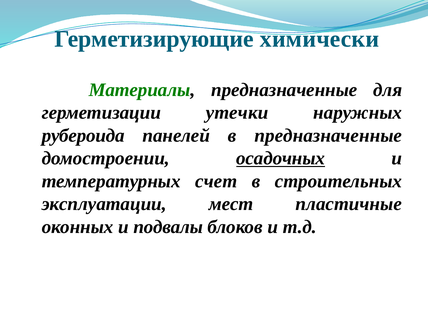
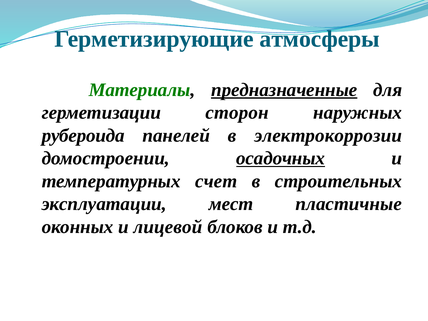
химически: химически -> атмосферы
предназначенные at (284, 90) underline: none -> present
утечки: утечки -> сторон
в предназначенные: предназначенные -> электрокоррозии
подвалы: подвалы -> лицевой
